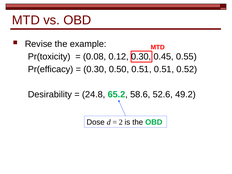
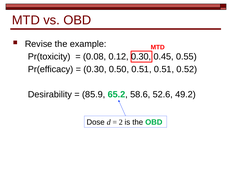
24.8: 24.8 -> 85.9
